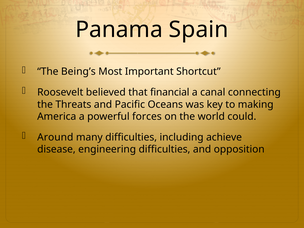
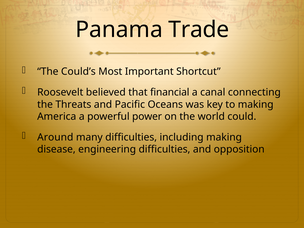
Spain: Spain -> Trade
Being’s: Being’s -> Could’s
forces: forces -> power
including achieve: achieve -> making
